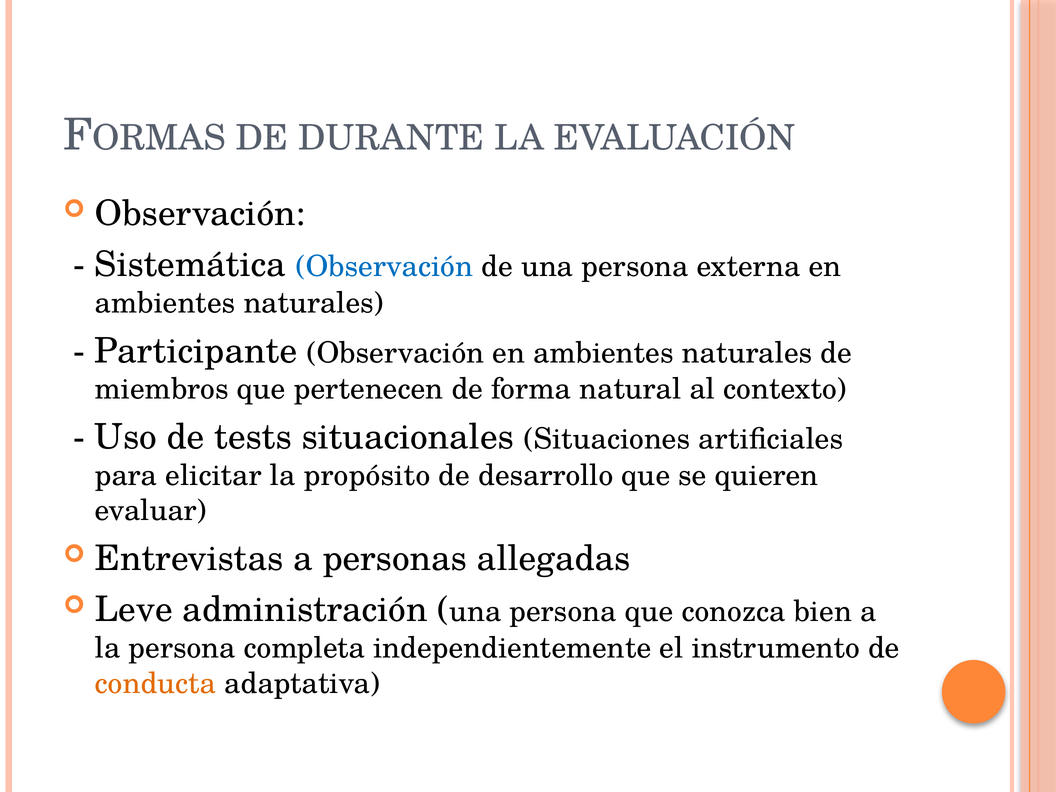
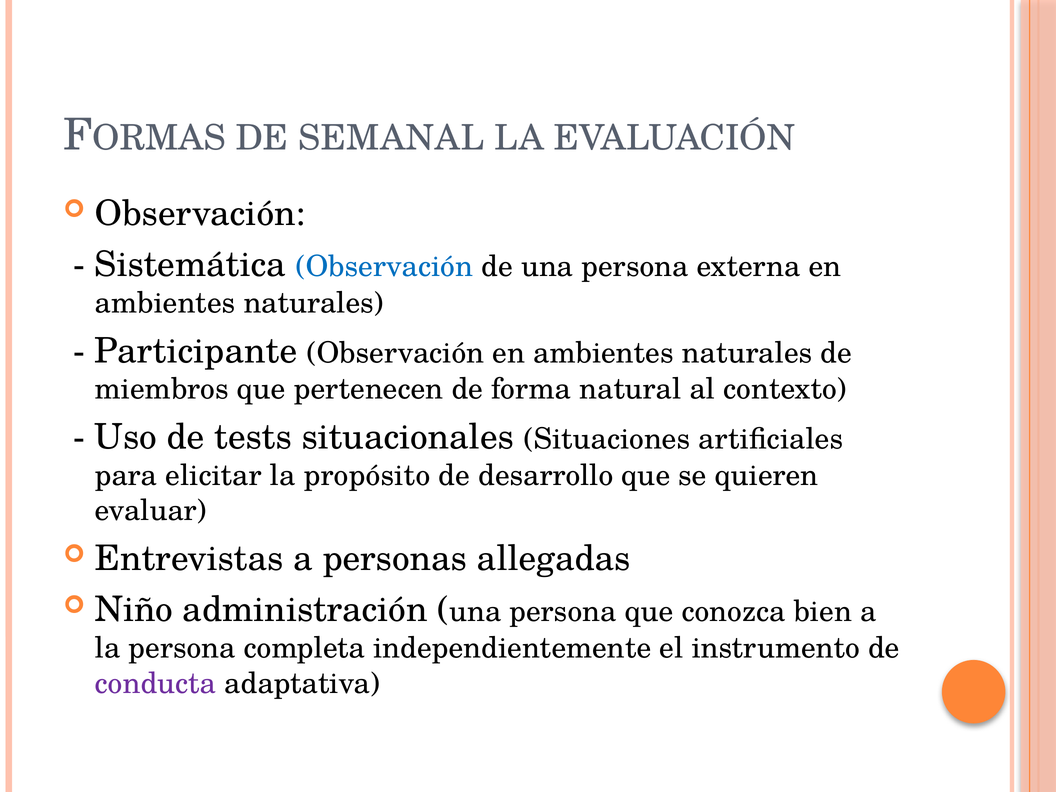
DURANTE: DURANTE -> SEMANAL
Leve: Leve -> Niño
conducta colour: orange -> purple
